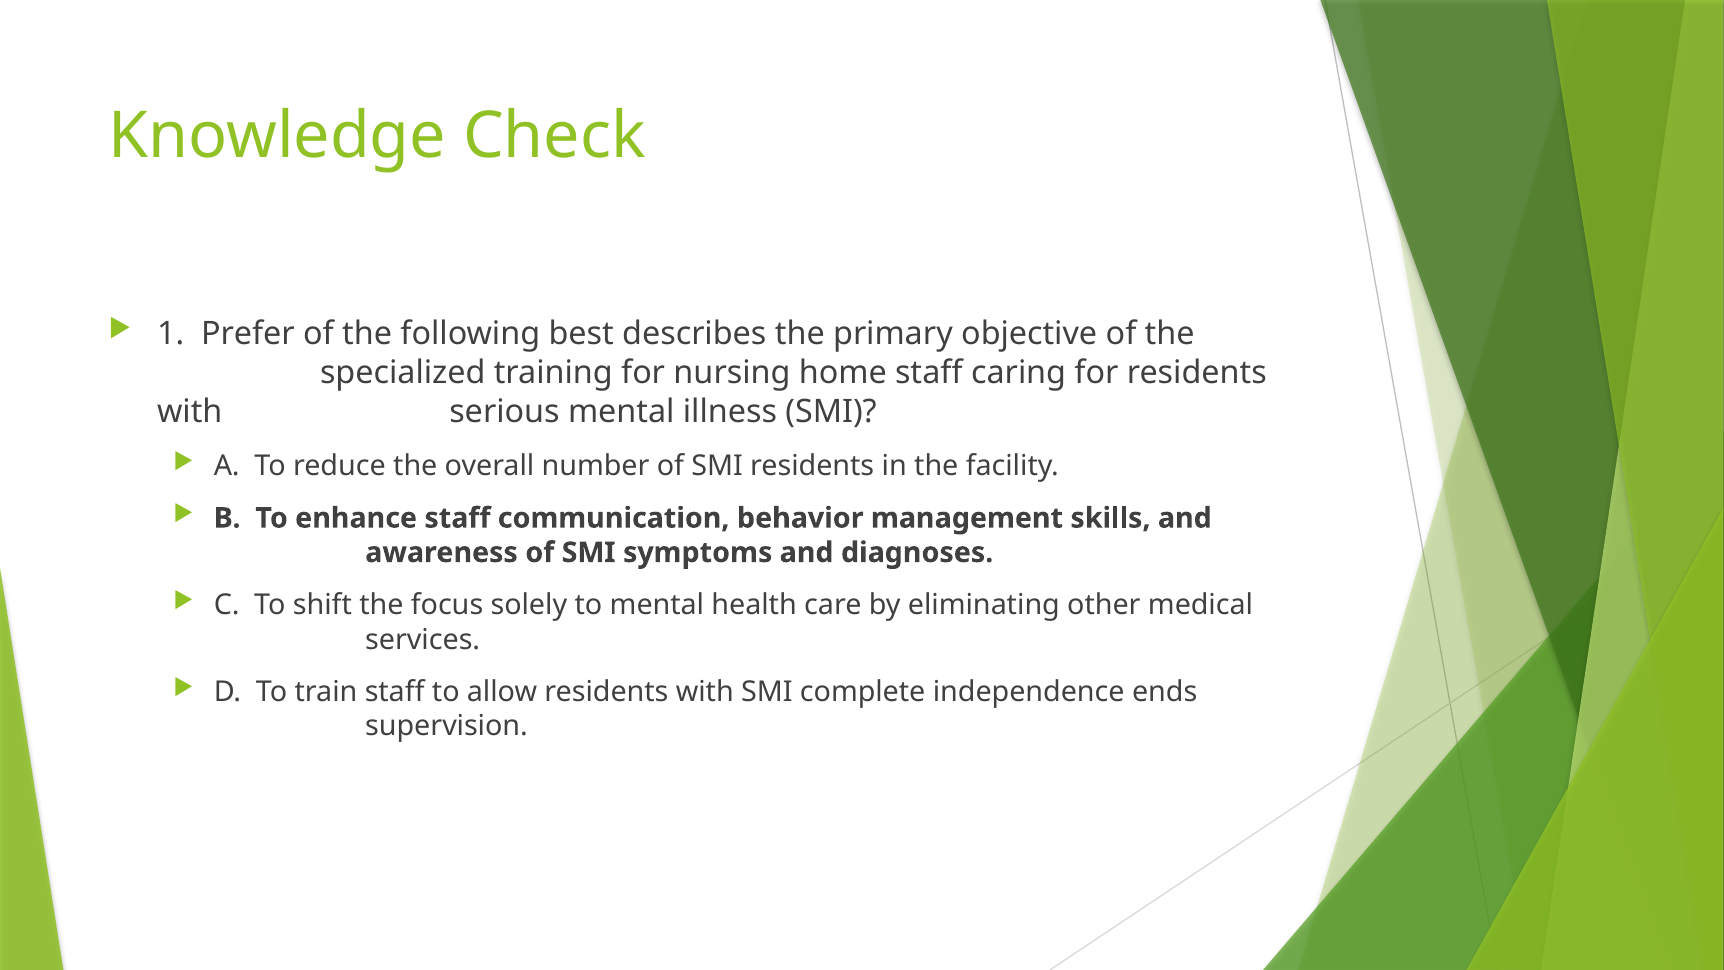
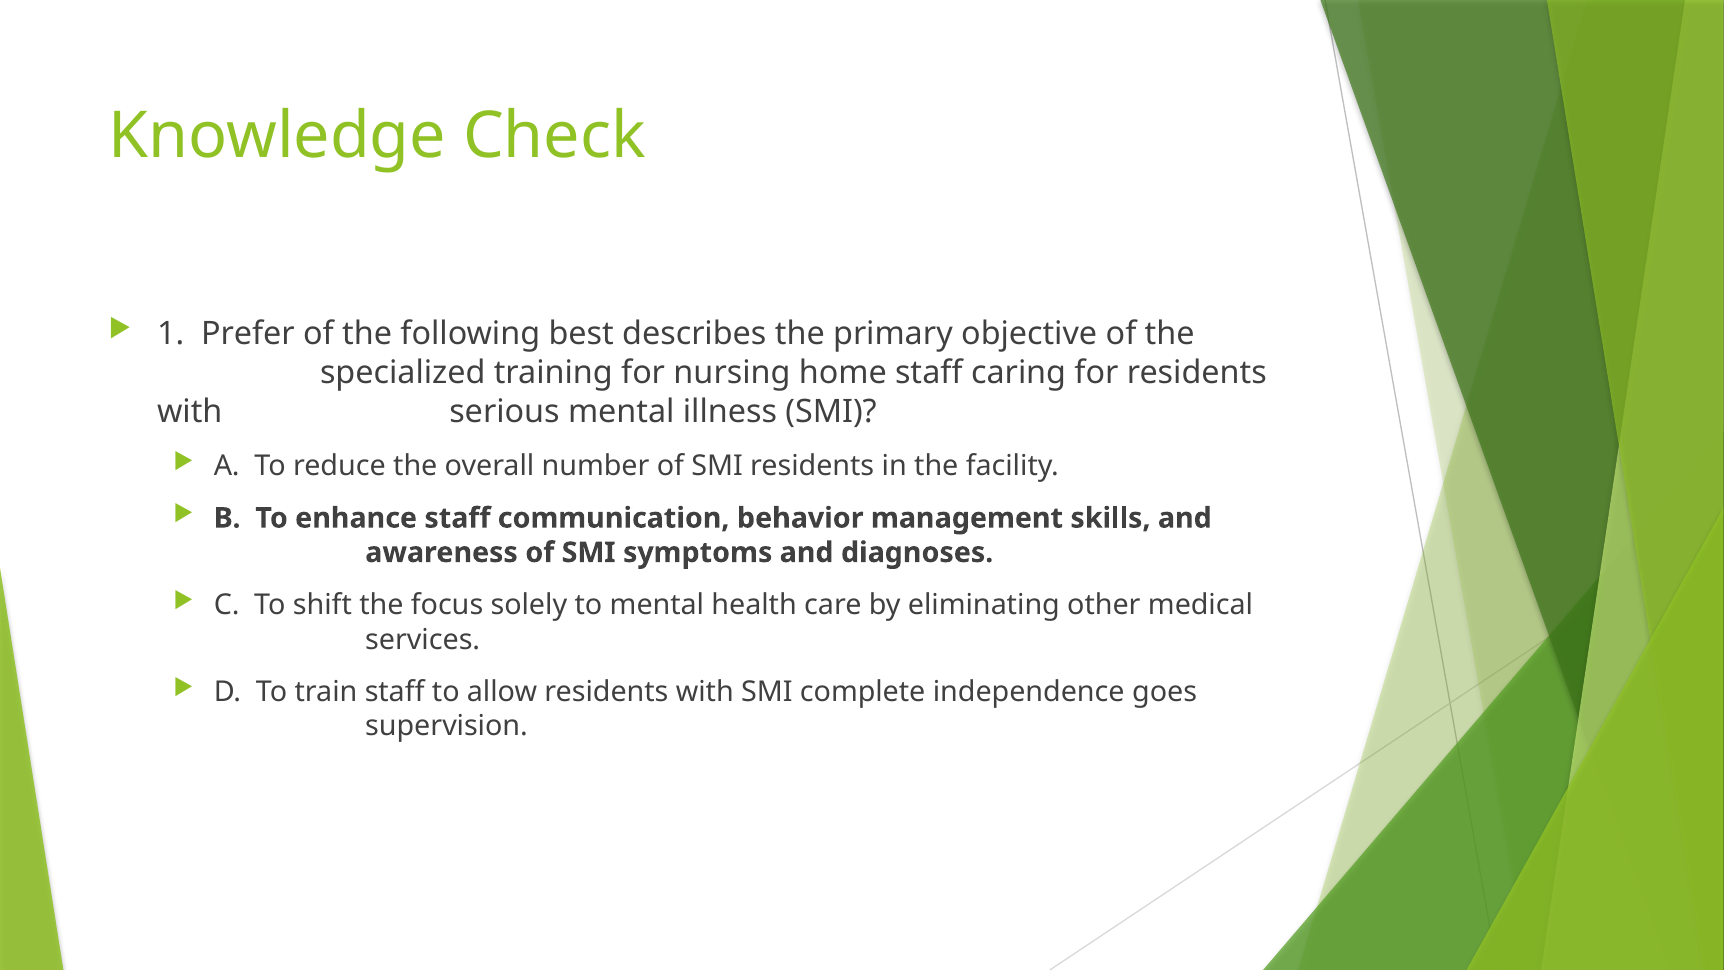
ends: ends -> goes
